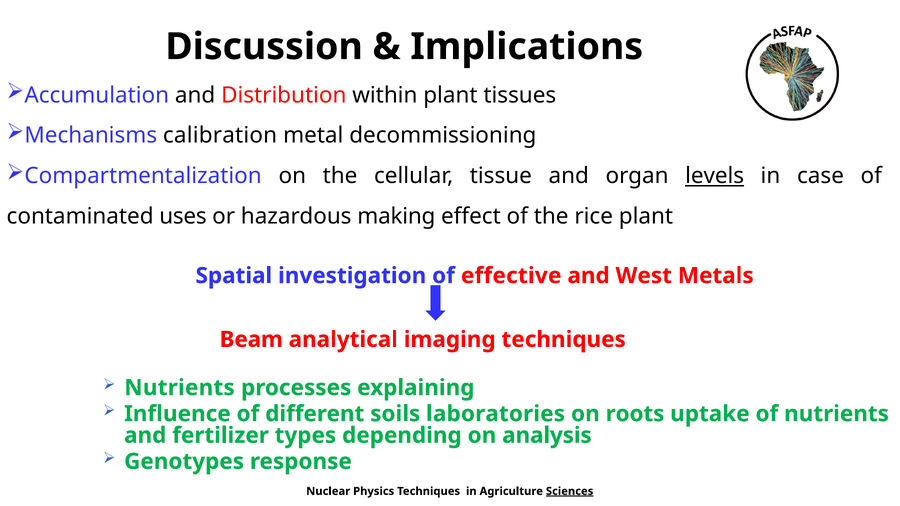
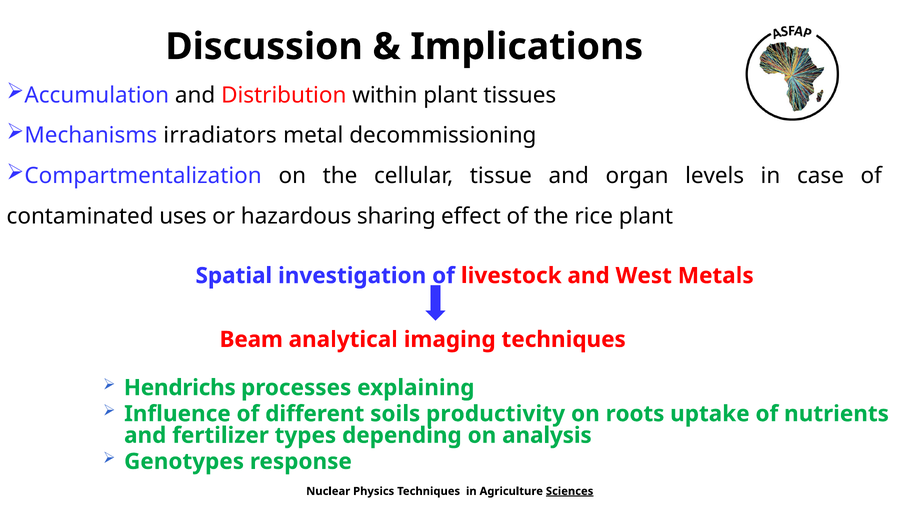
calibration: calibration -> irradiators
levels underline: present -> none
making: making -> sharing
effective: effective -> livestock
Nutrients at (180, 388): Nutrients -> Hendrichs
laboratories: laboratories -> productivity
